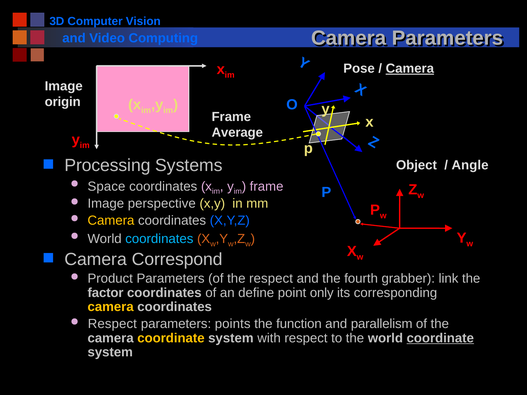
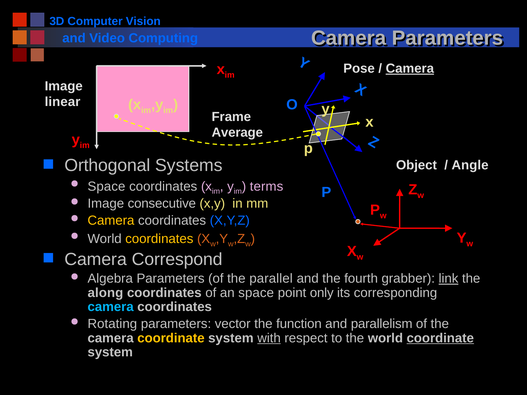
origin: origin -> linear
Processing: Processing -> Orthogonal
frame at (267, 186): frame -> terms
perspective: perspective -> consecutive
coordinates at (159, 239) colour: light blue -> yellow
Product: Product -> Algebra
the respect: respect -> parallel
link underline: none -> present
factor: factor -> along
an define: define -> space
camera at (111, 307) colour: yellow -> light blue
Respect at (112, 324): Respect -> Rotating
points: points -> vector
with underline: none -> present
